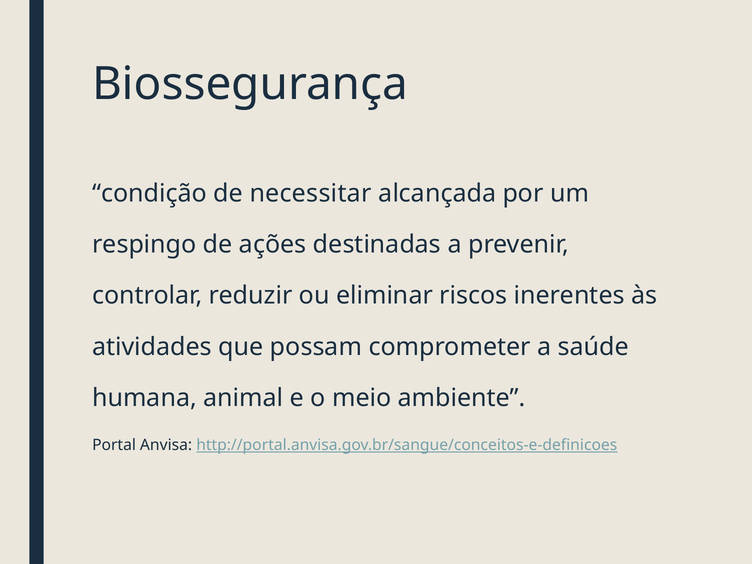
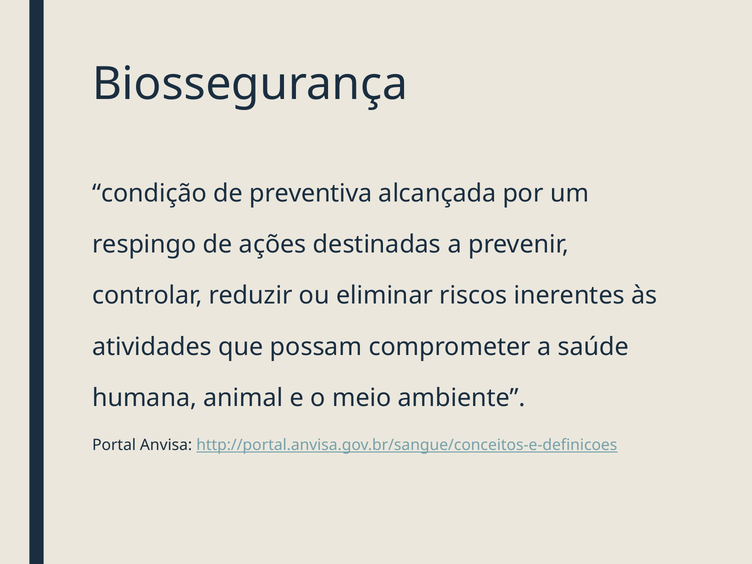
necessitar: necessitar -> preventiva
